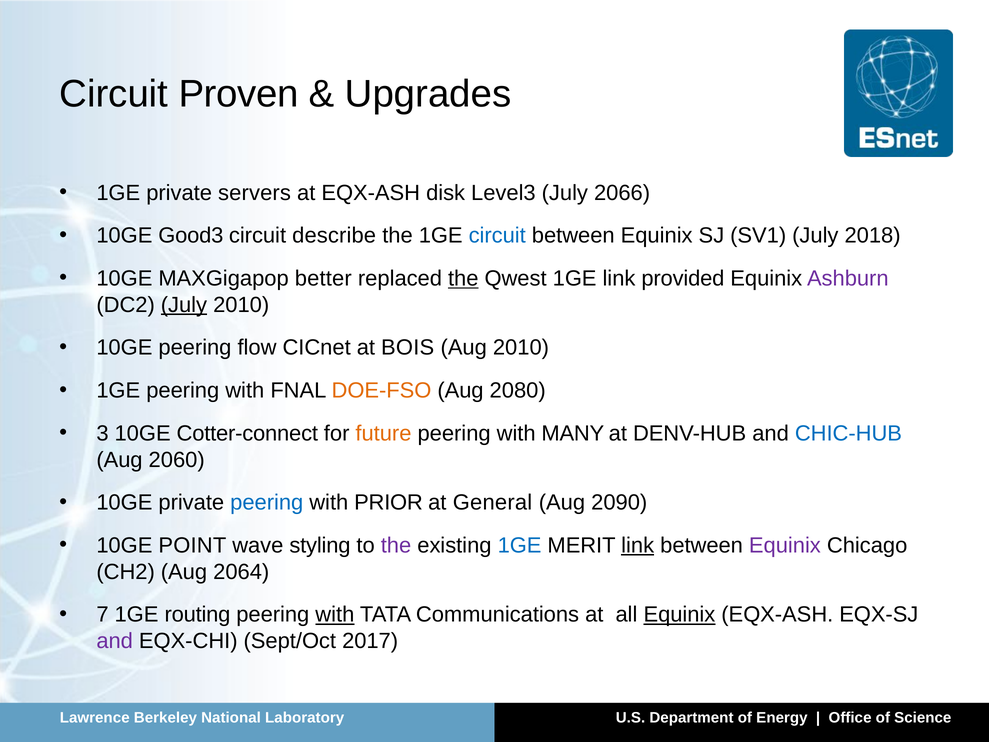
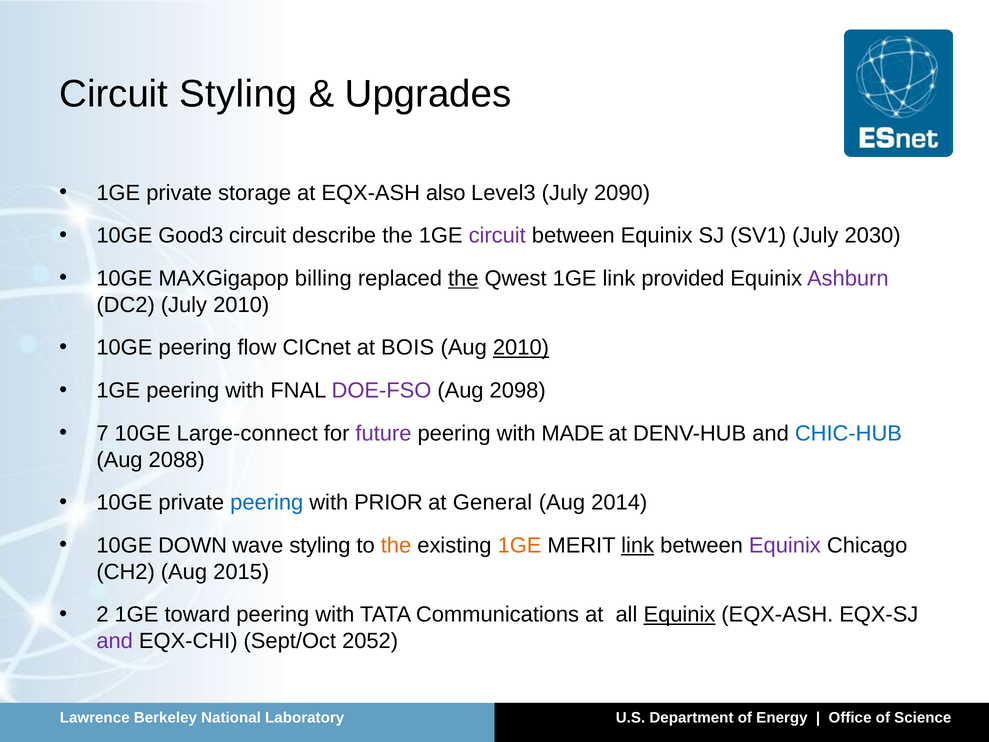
Circuit Proven: Proven -> Styling
servers: servers -> storage
disk: disk -> also
2066: 2066 -> 2090
circuit at (497, 236) colour: blue -> purple
2018: 2018 -> 2030
better: better -> billing
July at (184, 305) underline: present -> none
2010 at (521, 348) underline: none -> present
DOE-FSO colour: orange -> purple
2080: 2080 -> 2098
3: 3 -> 7
Cotter-connect: Cotter-connect -> Large-connect
future colour: orange -> purple
MANY: MANY -> MADE
2060: 2060 -> 2088
2090: 2090 -> 2014
POINT: POINT -> DOWN
the at (396, 545) colour: purple -> orange
1GE at (520, 545) colour: blue -> orange
2064: 2064 -> 2015
7: 7 -> 2
routing: routing -> toward
with at (335, 614) underline: present -> none
2017: 2017 -> 2052
